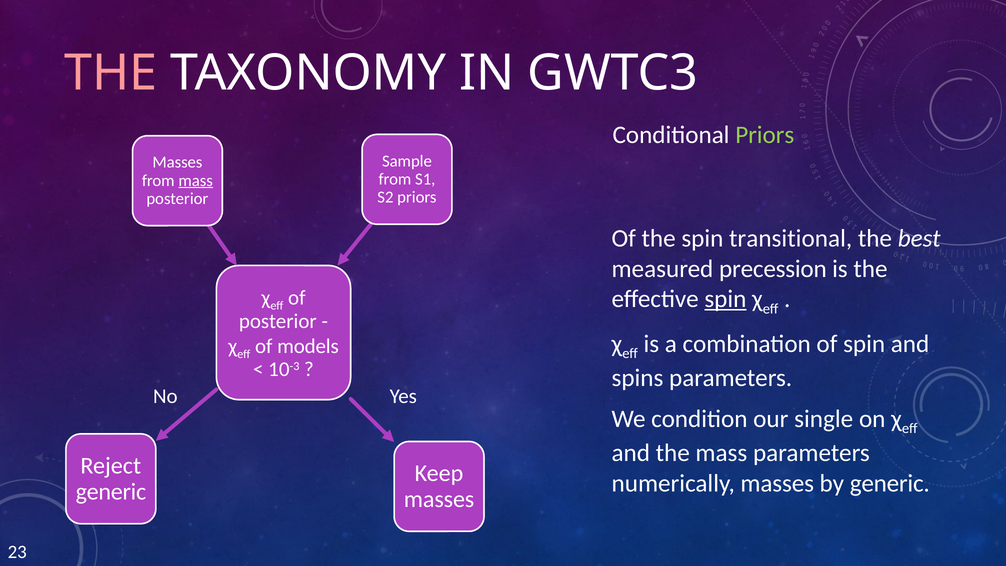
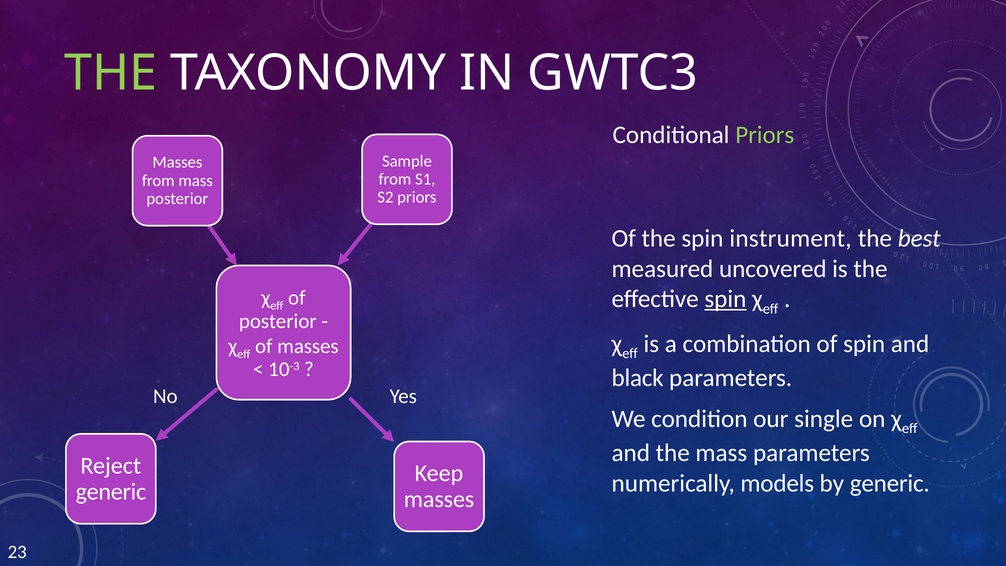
THE at (111, 73) colour: pink -> light green
mass at (196, 180) underline: present -> none
transitional: transitional -> instrument
precession: precession -> uncovered
of models: models -> masses
spins: spins -> black
numerically masses: masses -> models
